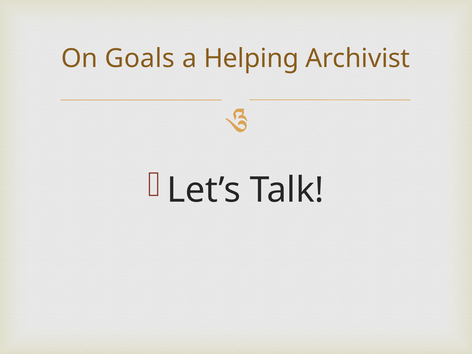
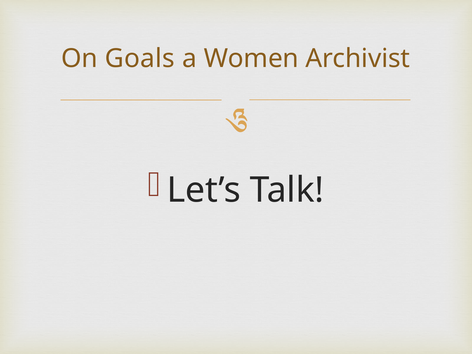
Helping: Helping -> Women
